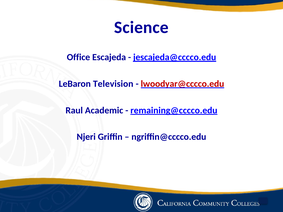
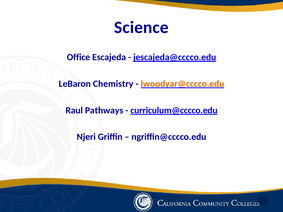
Television: Television -> Chemistry
lwoodyar@cccco.edu colour: red -> orange
Academic: Academic -> Pathways
remaining@cccco.edu: remaining@cccco.edu -> curriculum@cccco.edu
